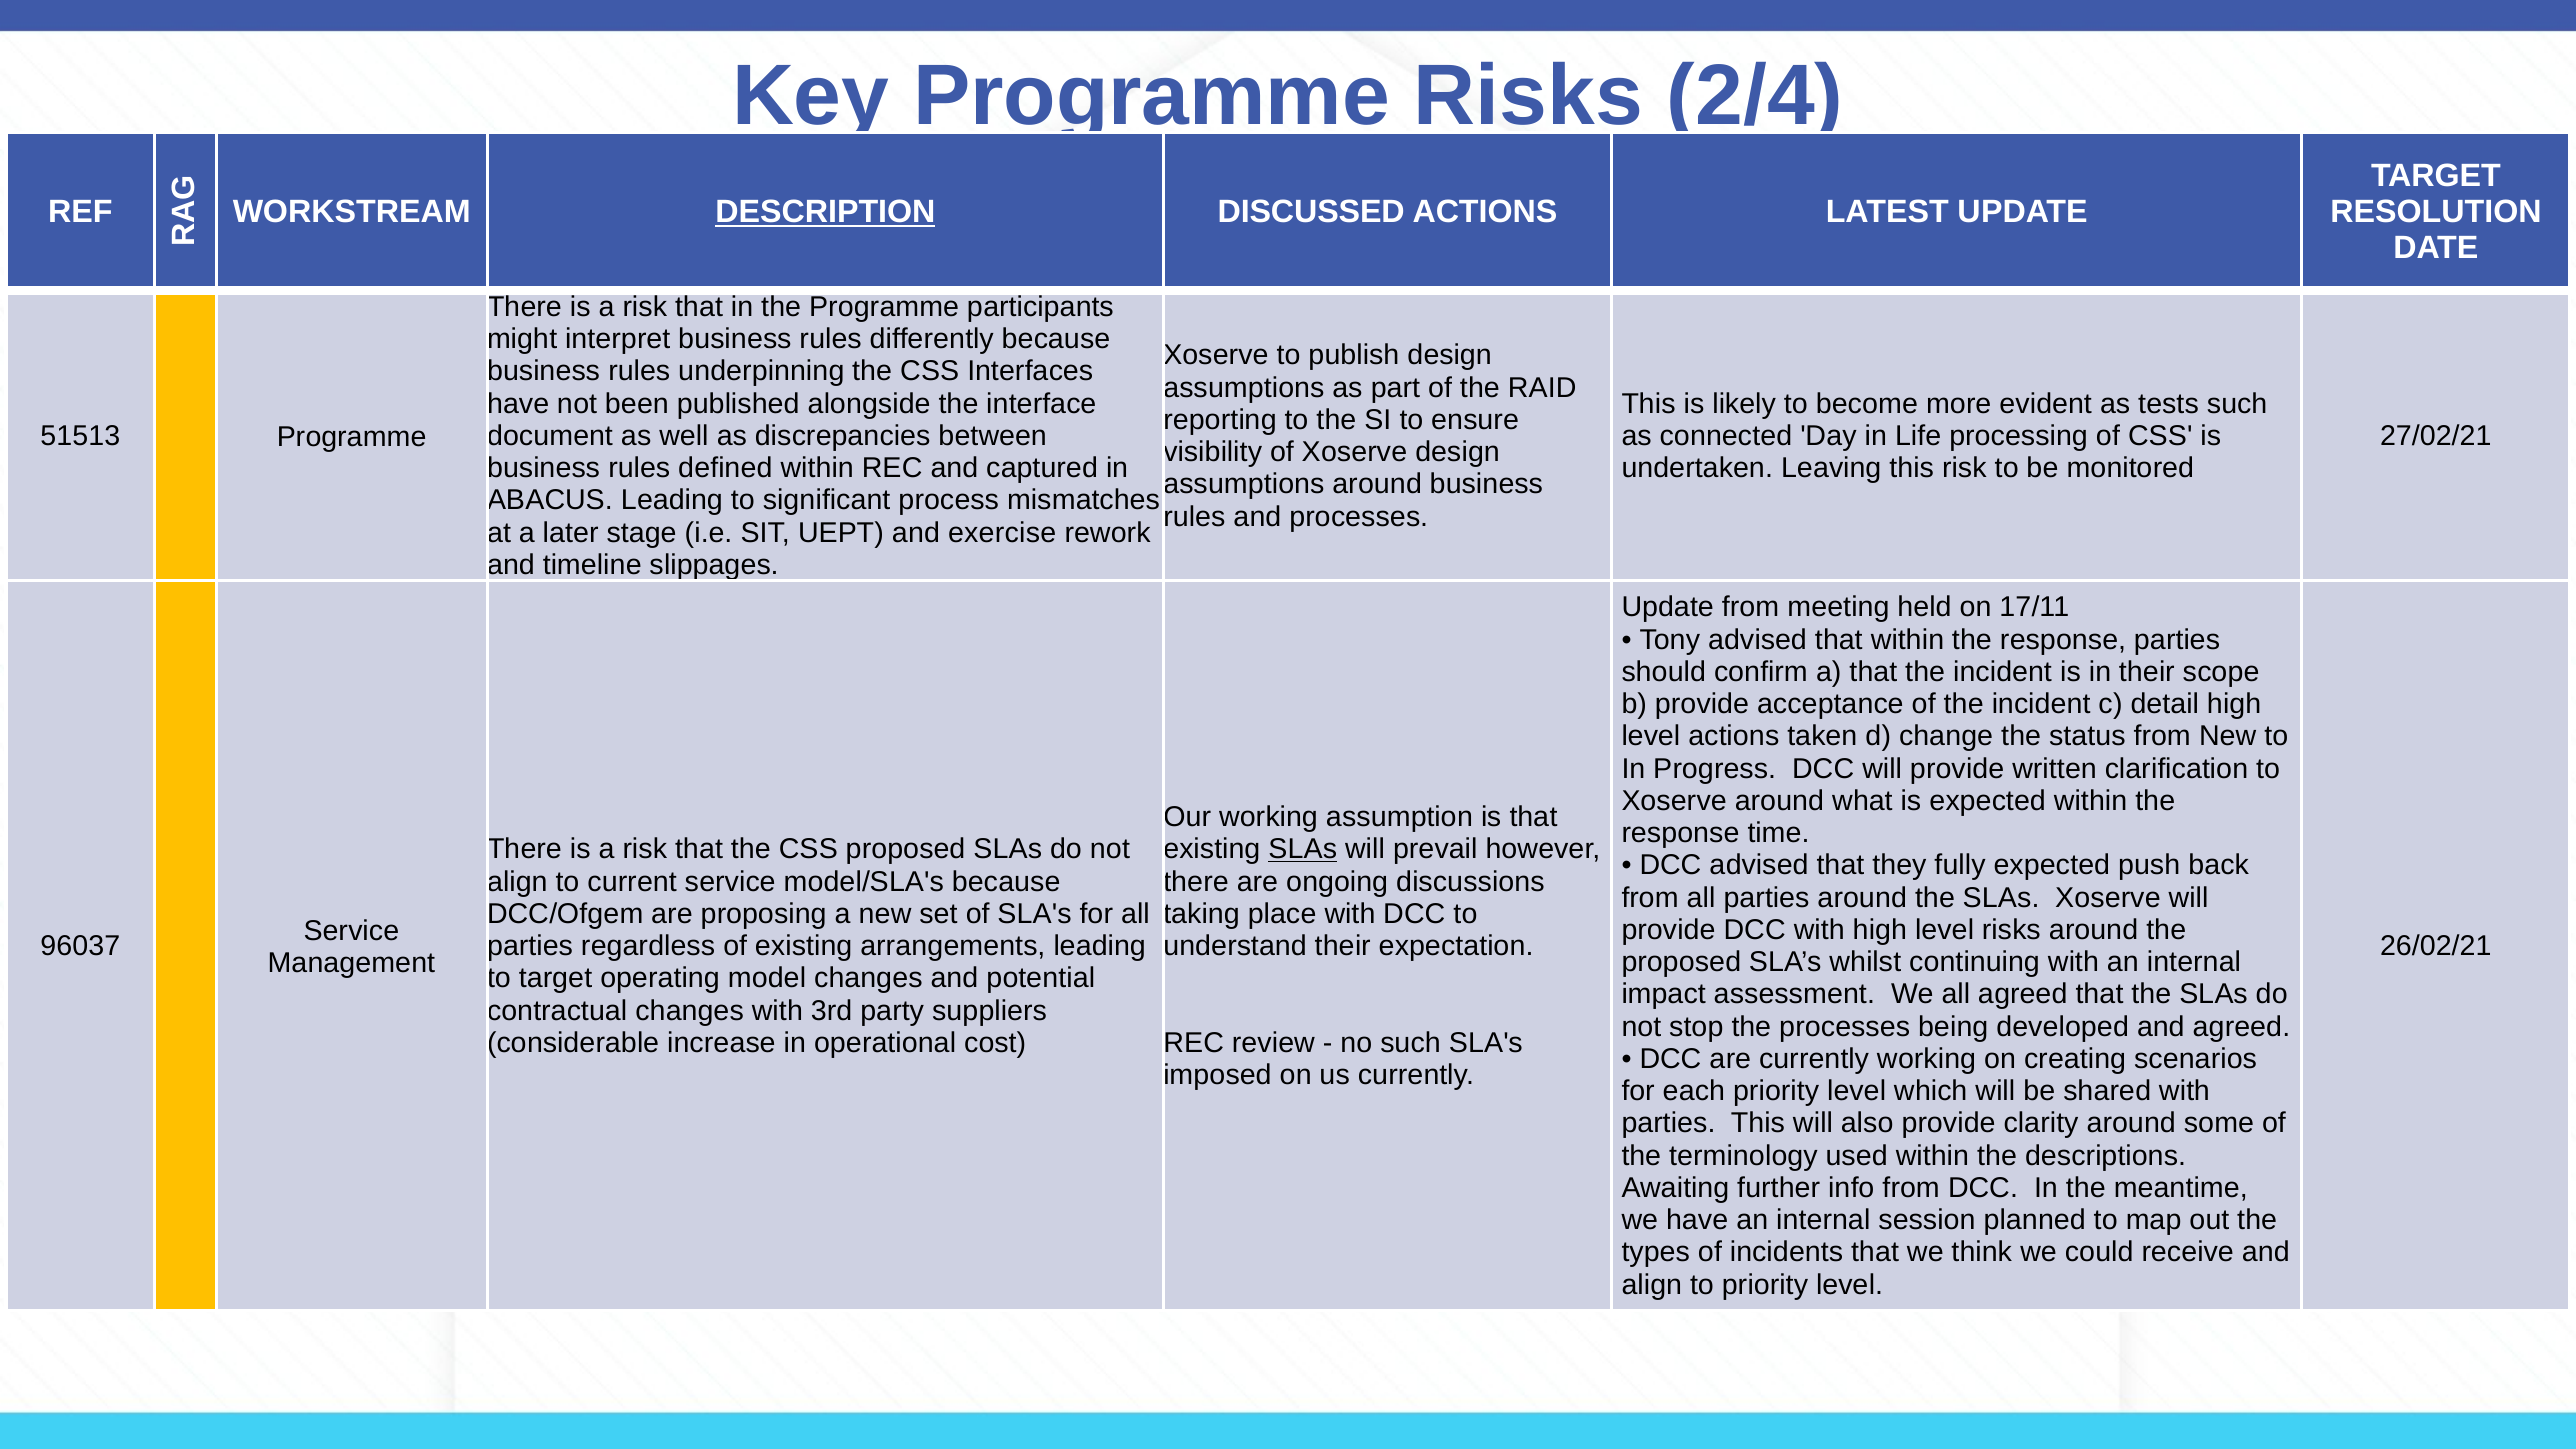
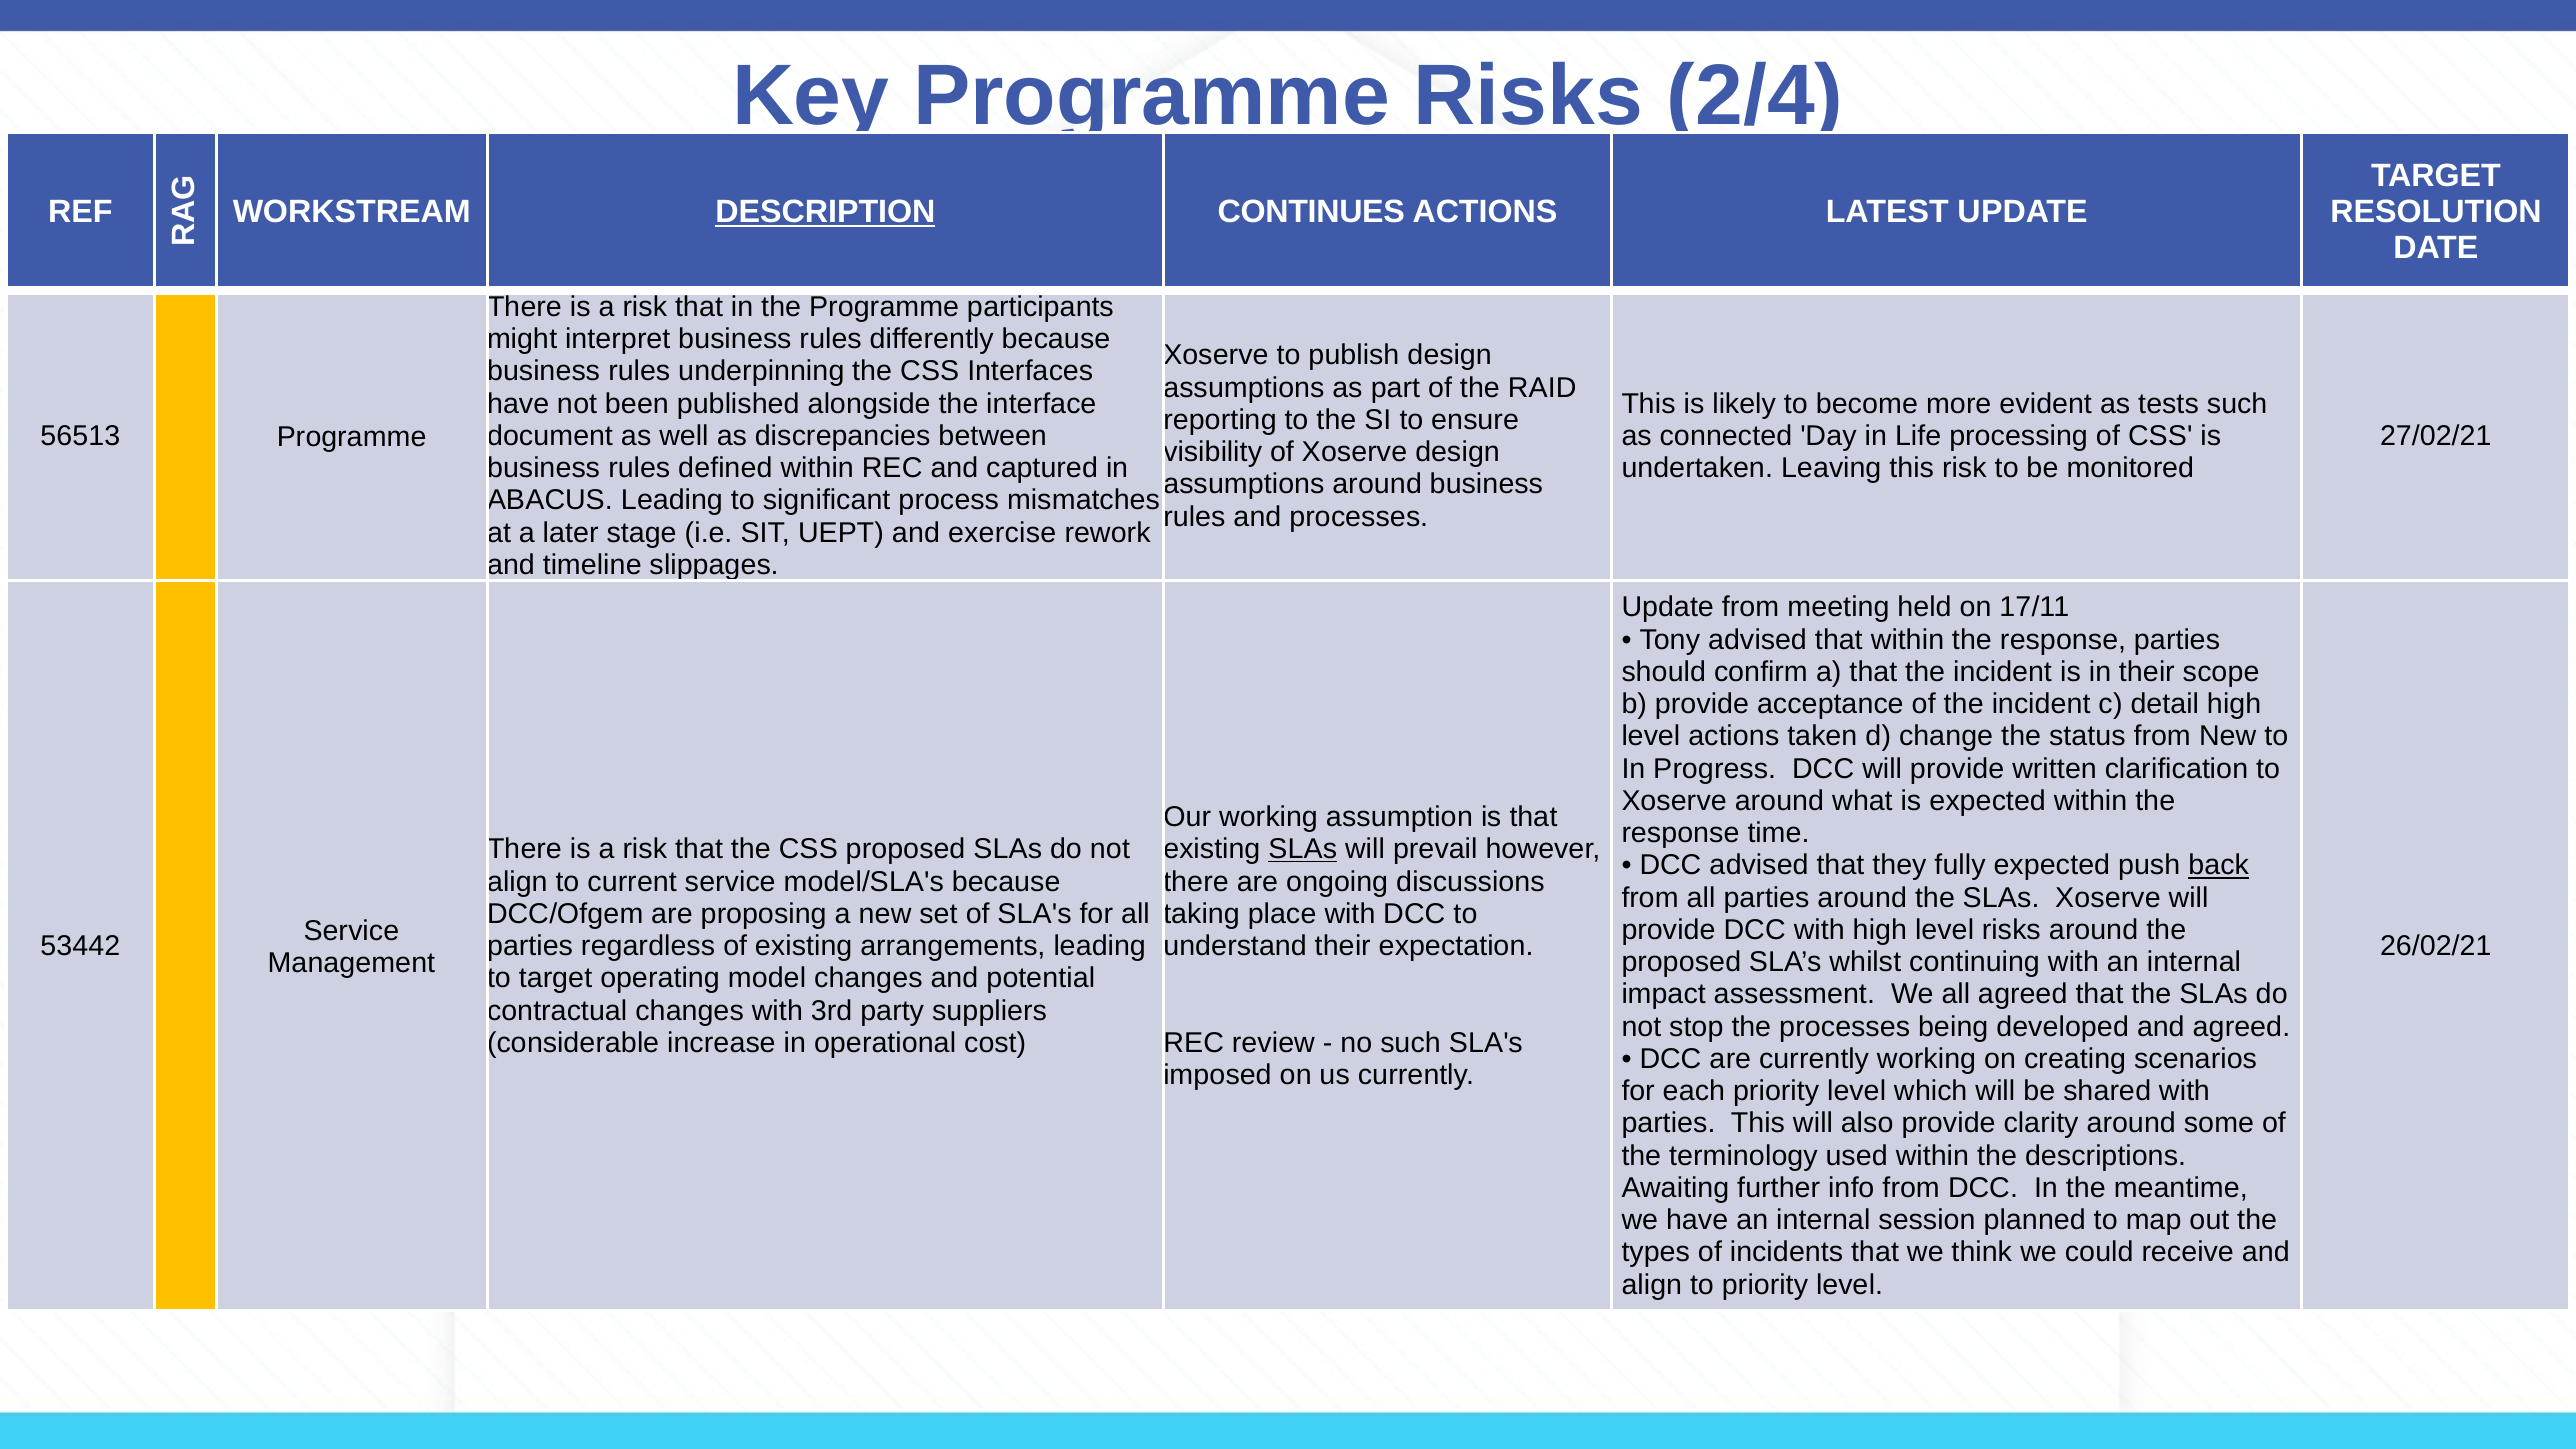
DISCUSSED: DISCUSSED -> CONTINUES
51513: 51513 -> 56513
back underline: none -> present
96037: 96037 -> 53442
